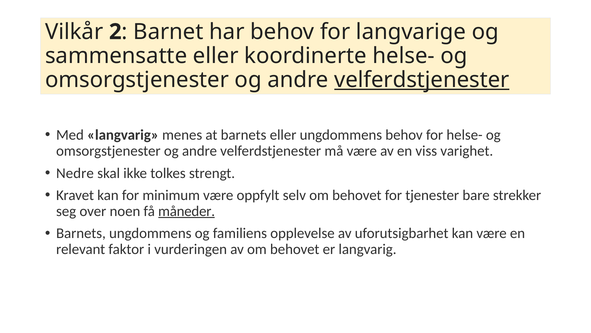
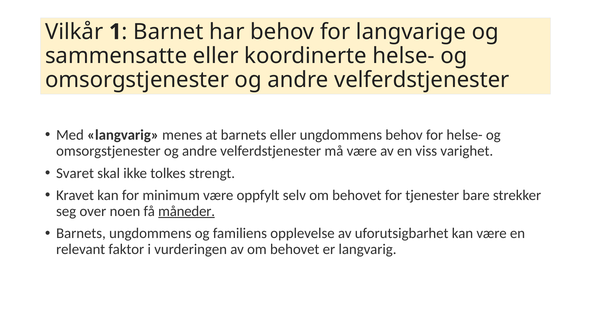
2: 2 -> 1
velferdstjenester at (422, 80) underline: present -> none
Nedre: Nedre -> Svaret
